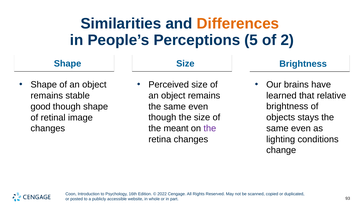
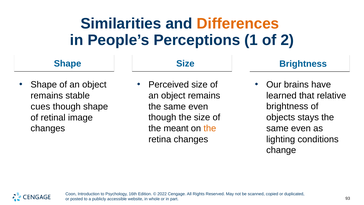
5: 5 -> 1
good: good -> cues
the at (210, 128) colour: purple -> orange
